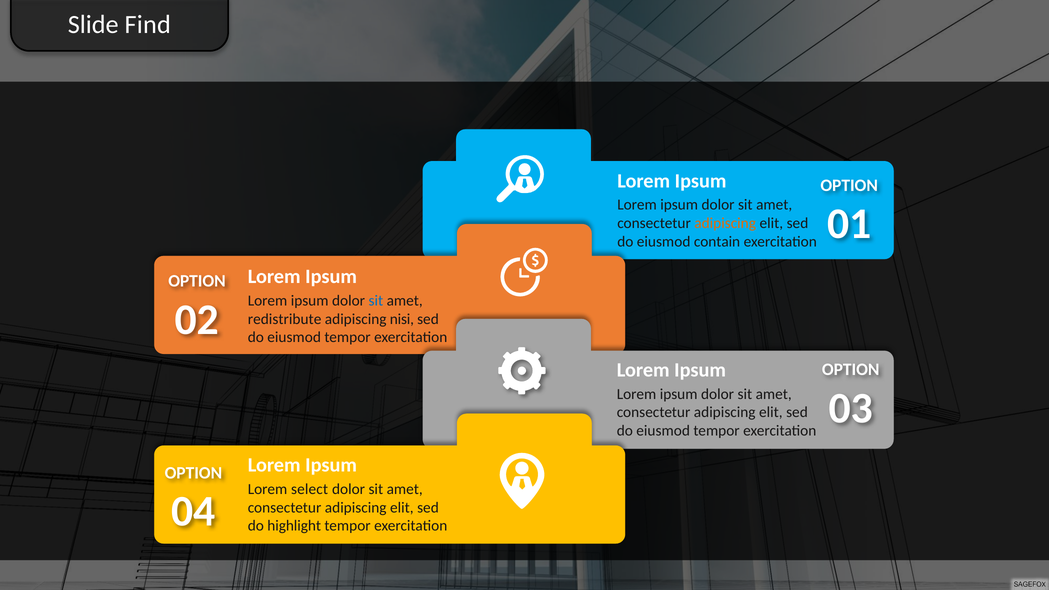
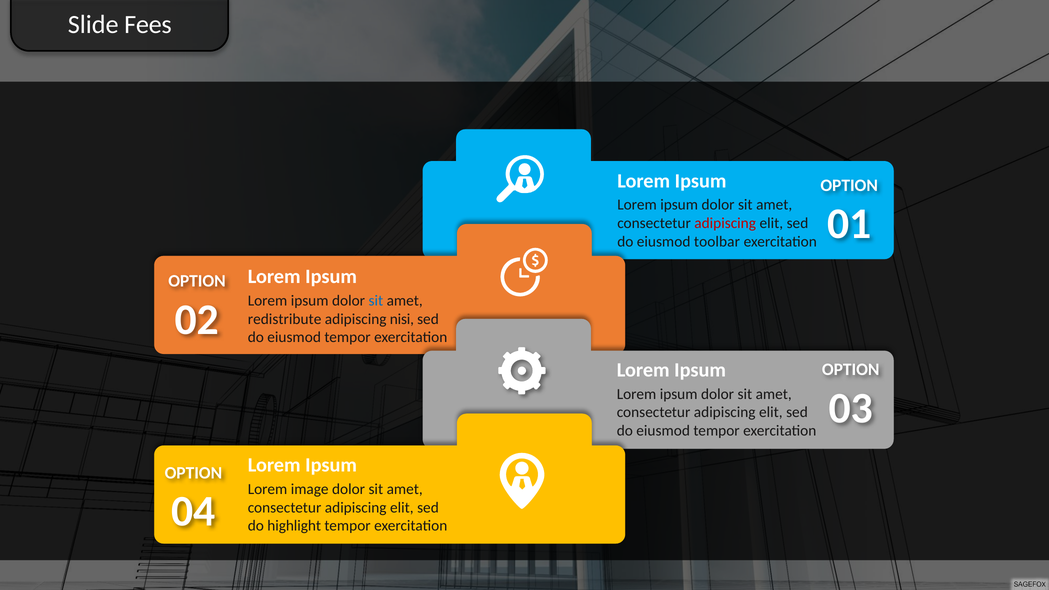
Find: Find -> Fees
adipiscing at (725, 223) colour: orange -> red
contain: contain -> toolbar
select: select -> image
